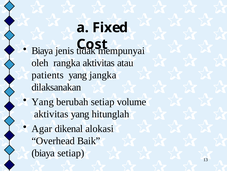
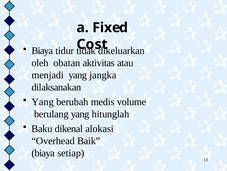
jenis: jenis -> tidur
mempunyai: mempunyai -> dikeluarkan
rangka: rangka -> obatan
patients: patients -> menjadi
berubah setiap: setiap -> medis
aktivitas at (51, 114): aktivitas -> berulang
Agar: Agar -> Baku
